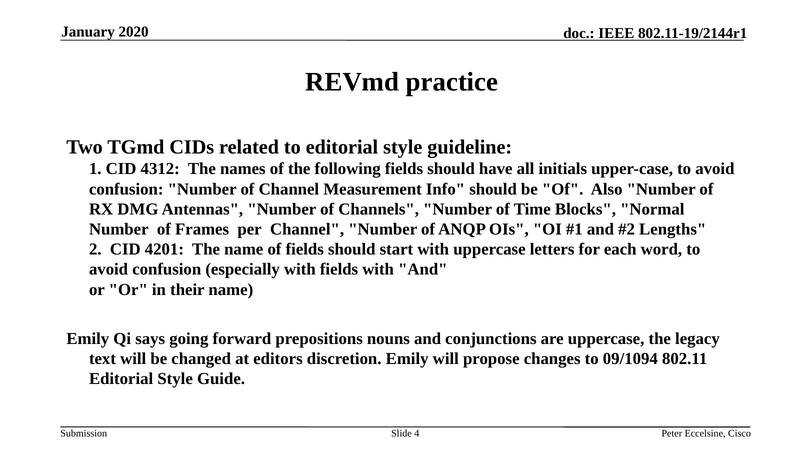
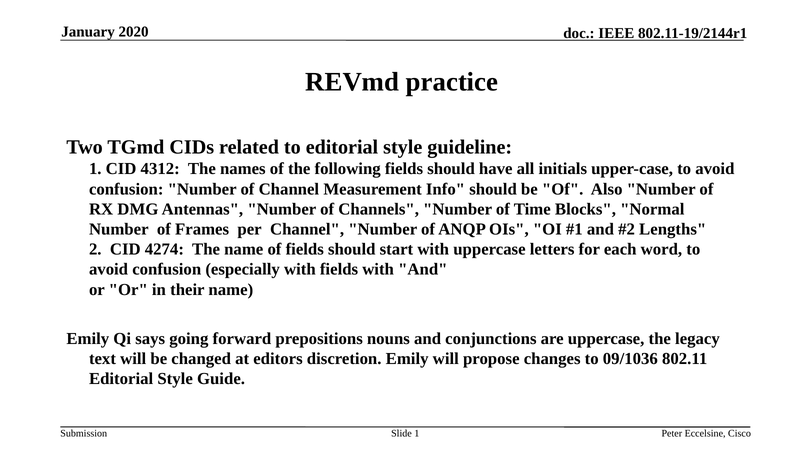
4201: 4201 -> 4274
09/1094: 09/1094 -> 09/1036
Slide 4: 4 -> 1
